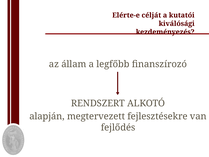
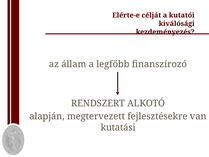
fejlődés: fejlődés -> kutatási
